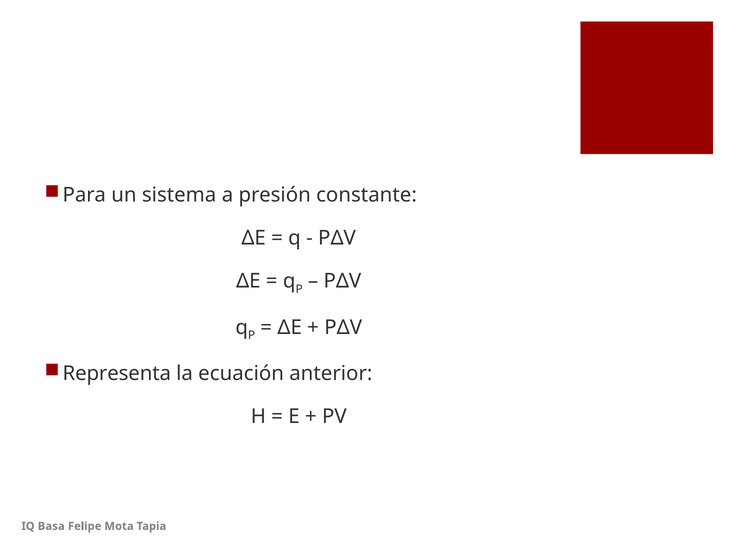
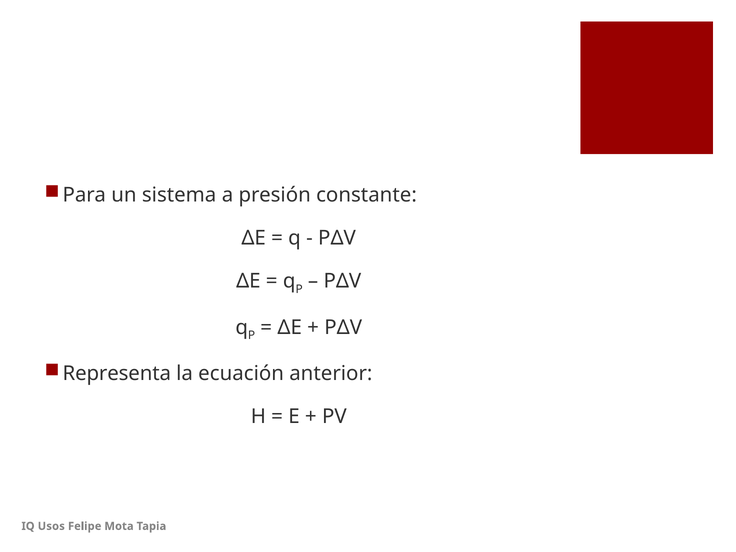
Basa: Basa -> Usos
